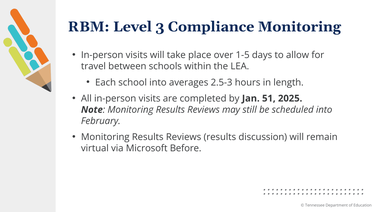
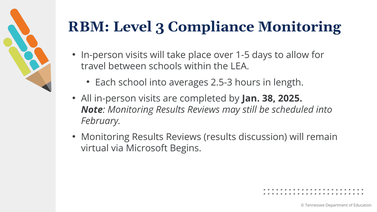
51: 51 -> 38
Before: Before -> Begins
